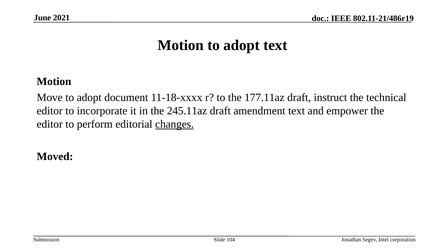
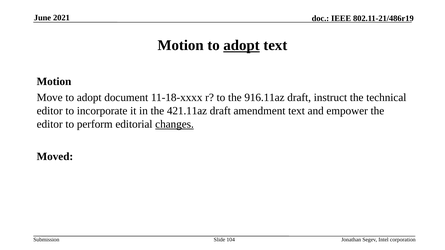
adopt at (242, 45) underline: none -> present
177.11az: 177.11az -> 916.11az
245.11az: 245.11az -> 421.11az
